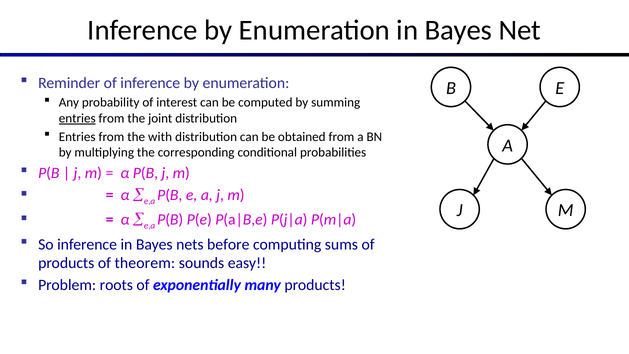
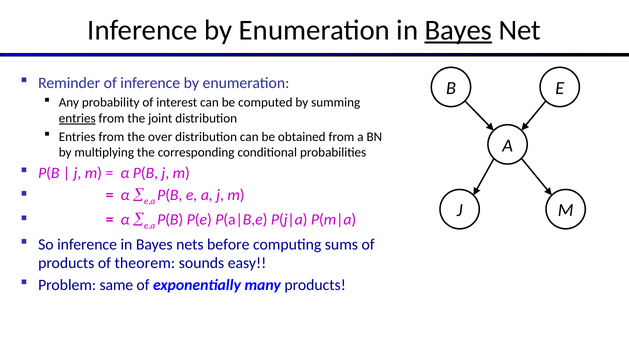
Bayes at (458, 30) underline: none -> present
with: with -> over
roots: roots -> same
